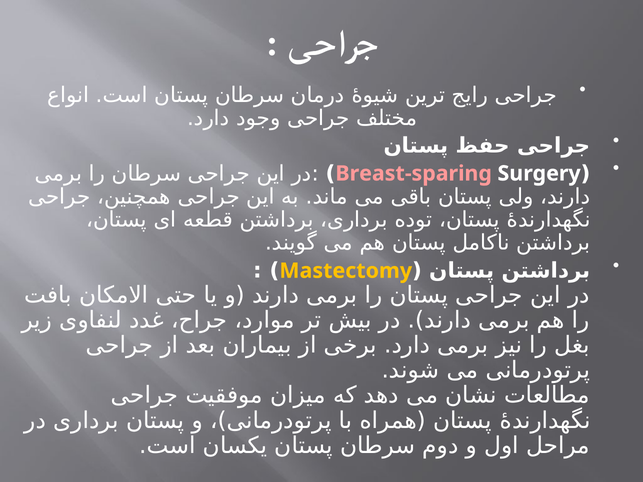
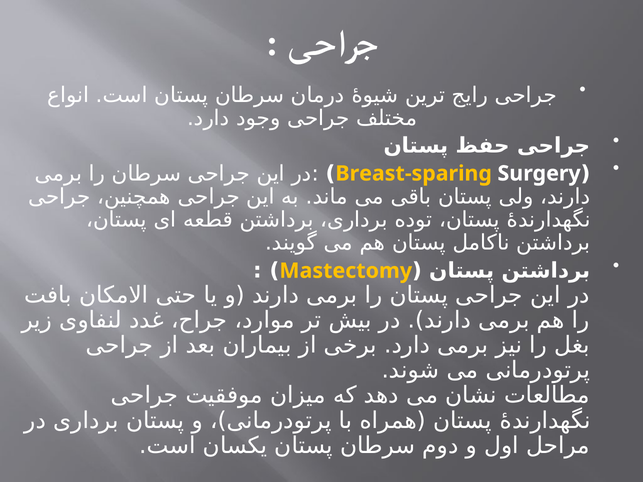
Breast-sparing colour: pink -> yellow
